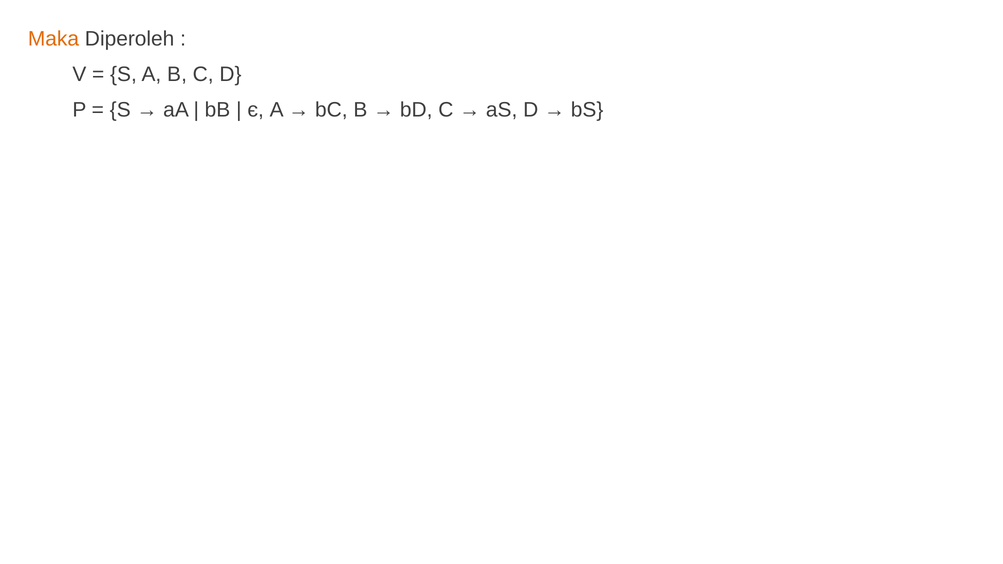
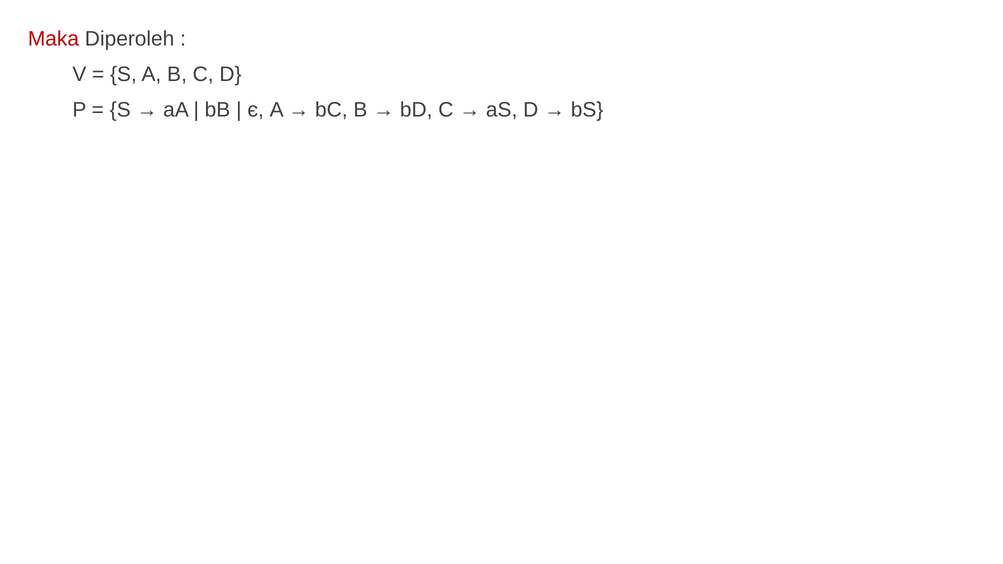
Maka colour: orange -> red
